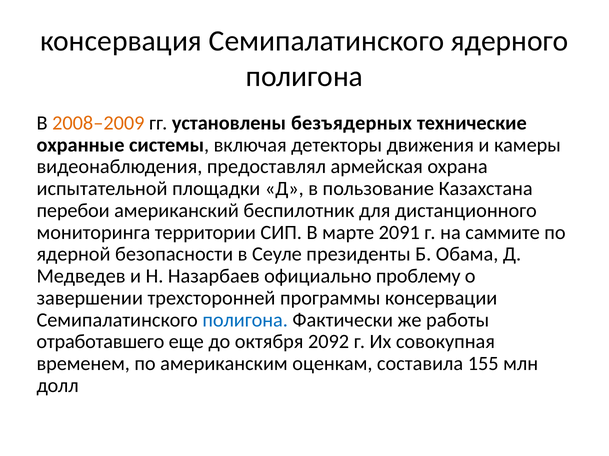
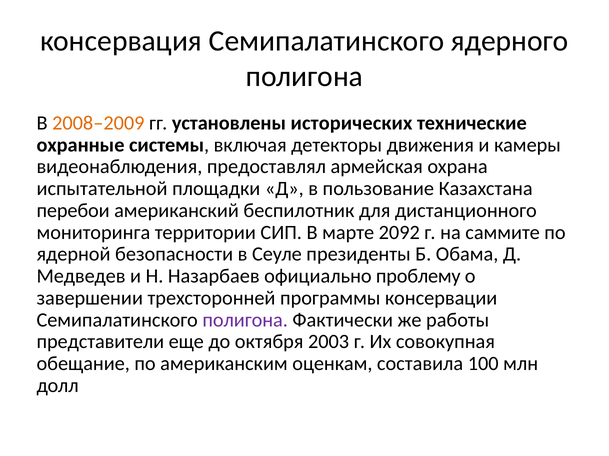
безъядерных: безъядерных -> исторических
2091: 2091 -> 2092
полигона at (245, 320) colour: blue -> purple
отработавшего: отработавшего -> представители
2092: 2092 -> 2003
временем: временем -> обещание
155: 155 -> 100
